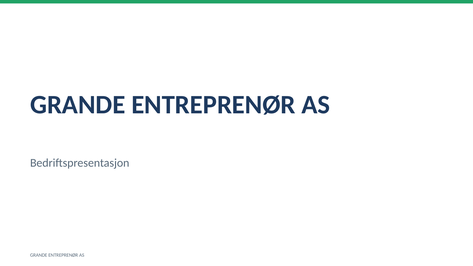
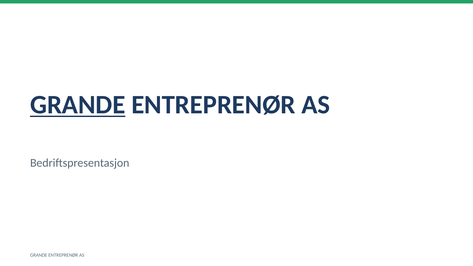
GRANDE at (78, 105) underline: none -> present
